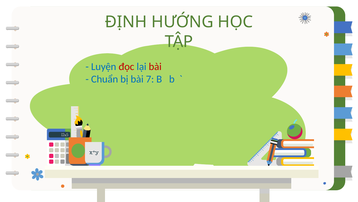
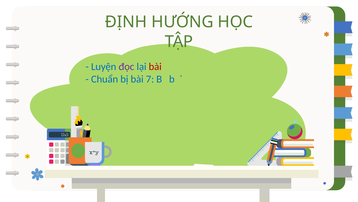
đọc colour: red -> purple
